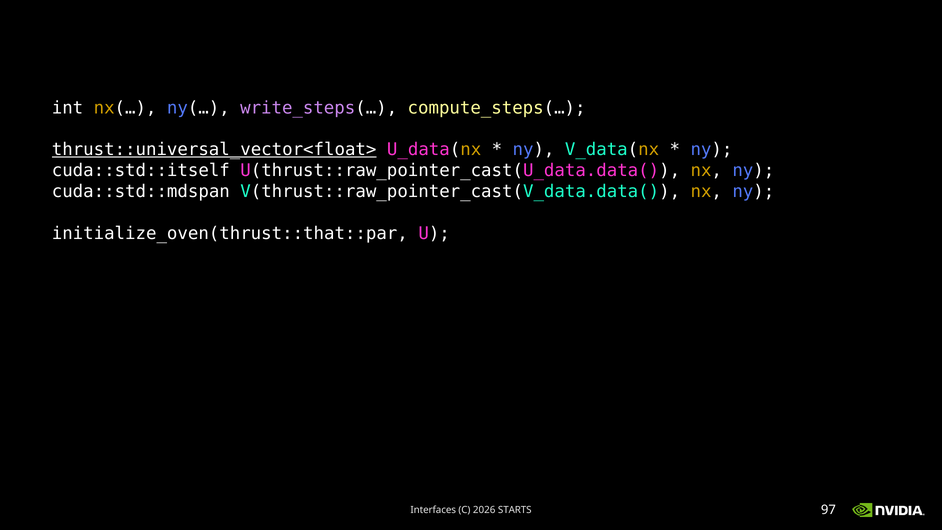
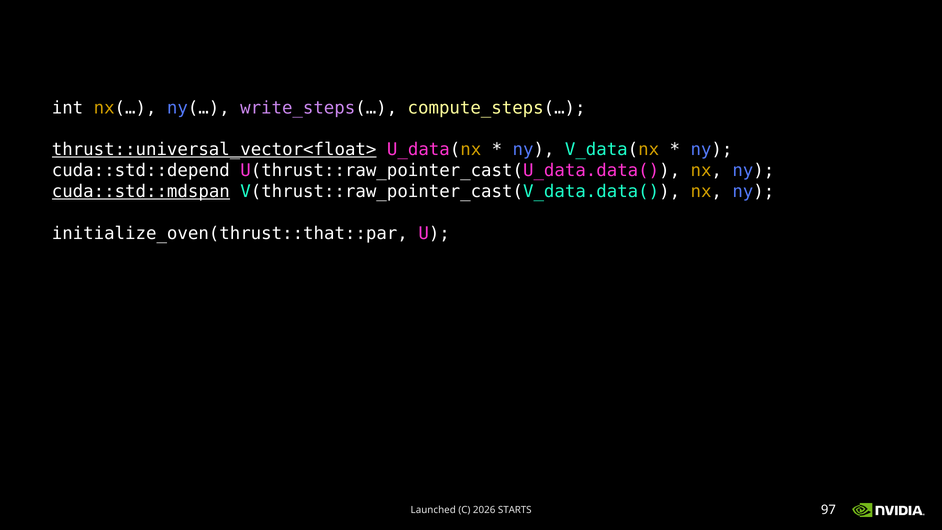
cuda::std::itself: cuda::std::itself -> cuda::std::depend
cuda::std::mdspan underline: none -> present
Interfaces: Interfaces -> Launched
